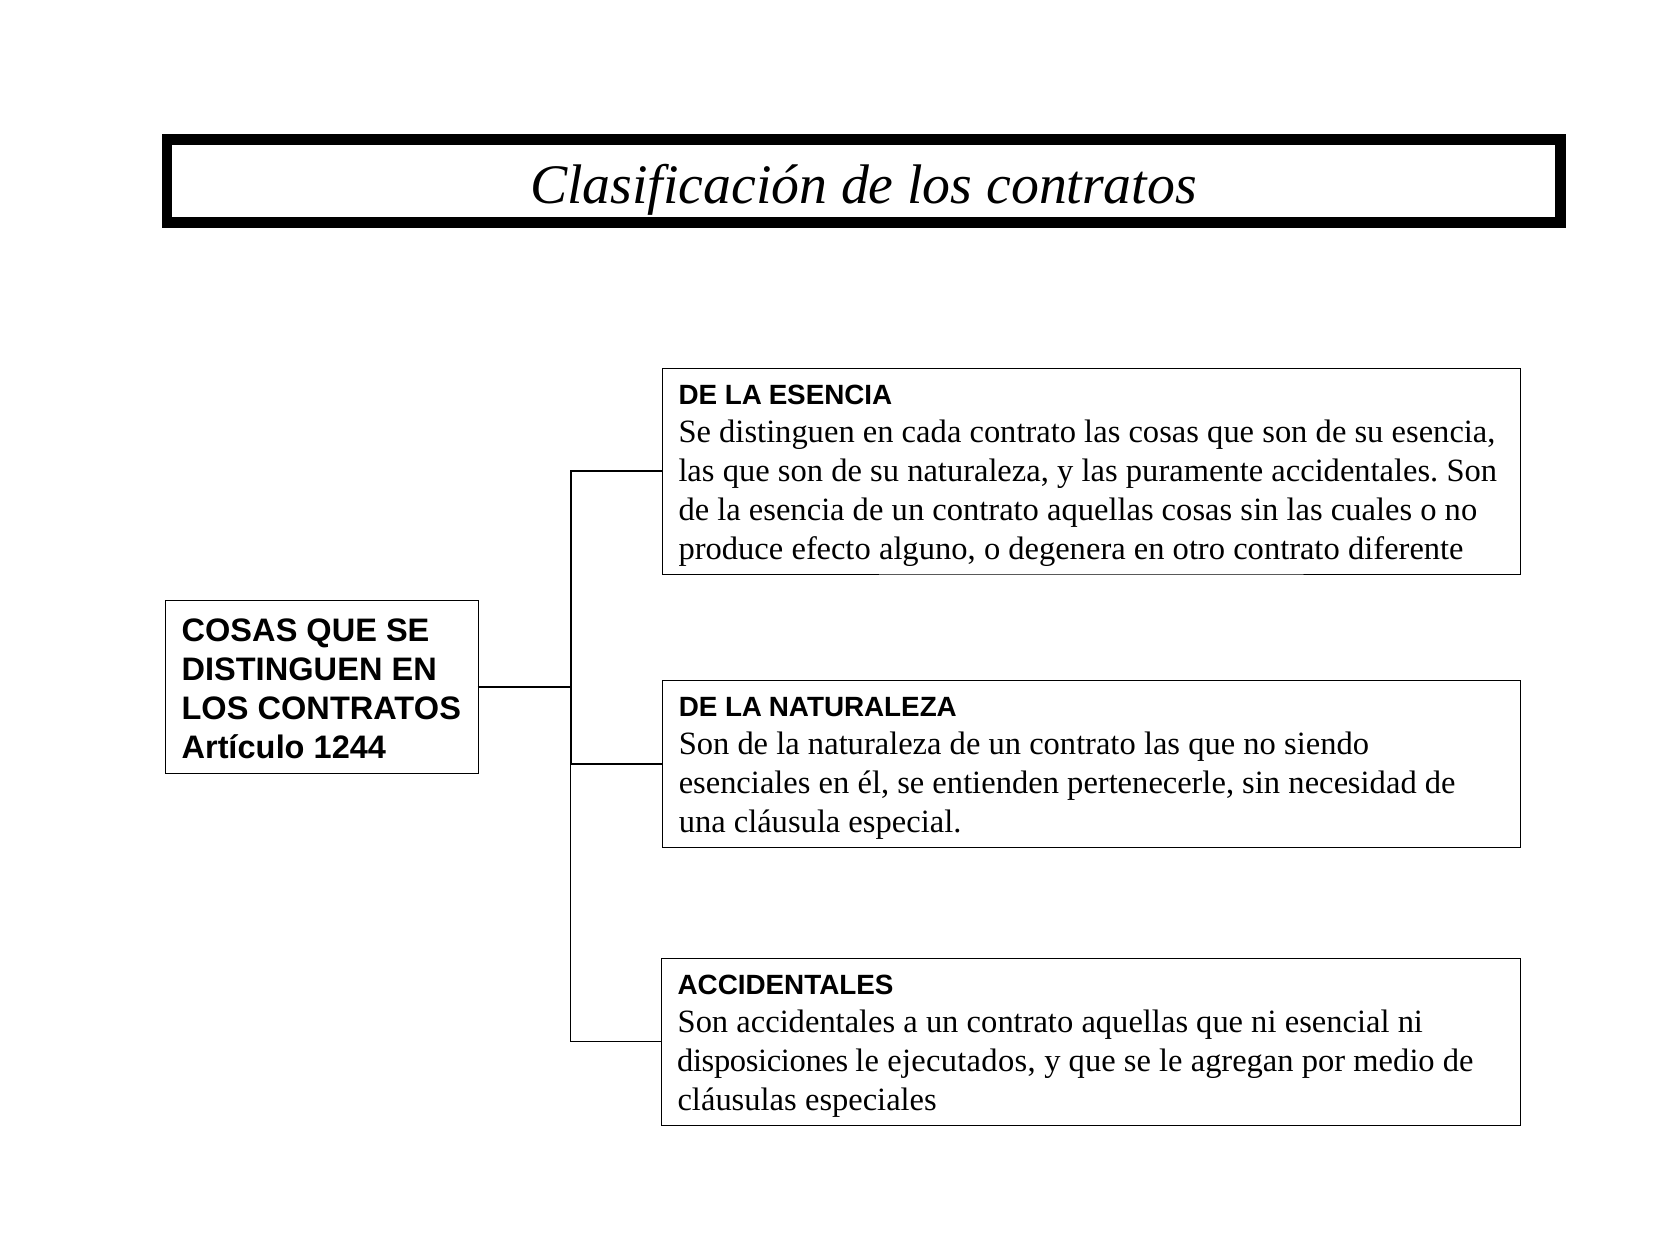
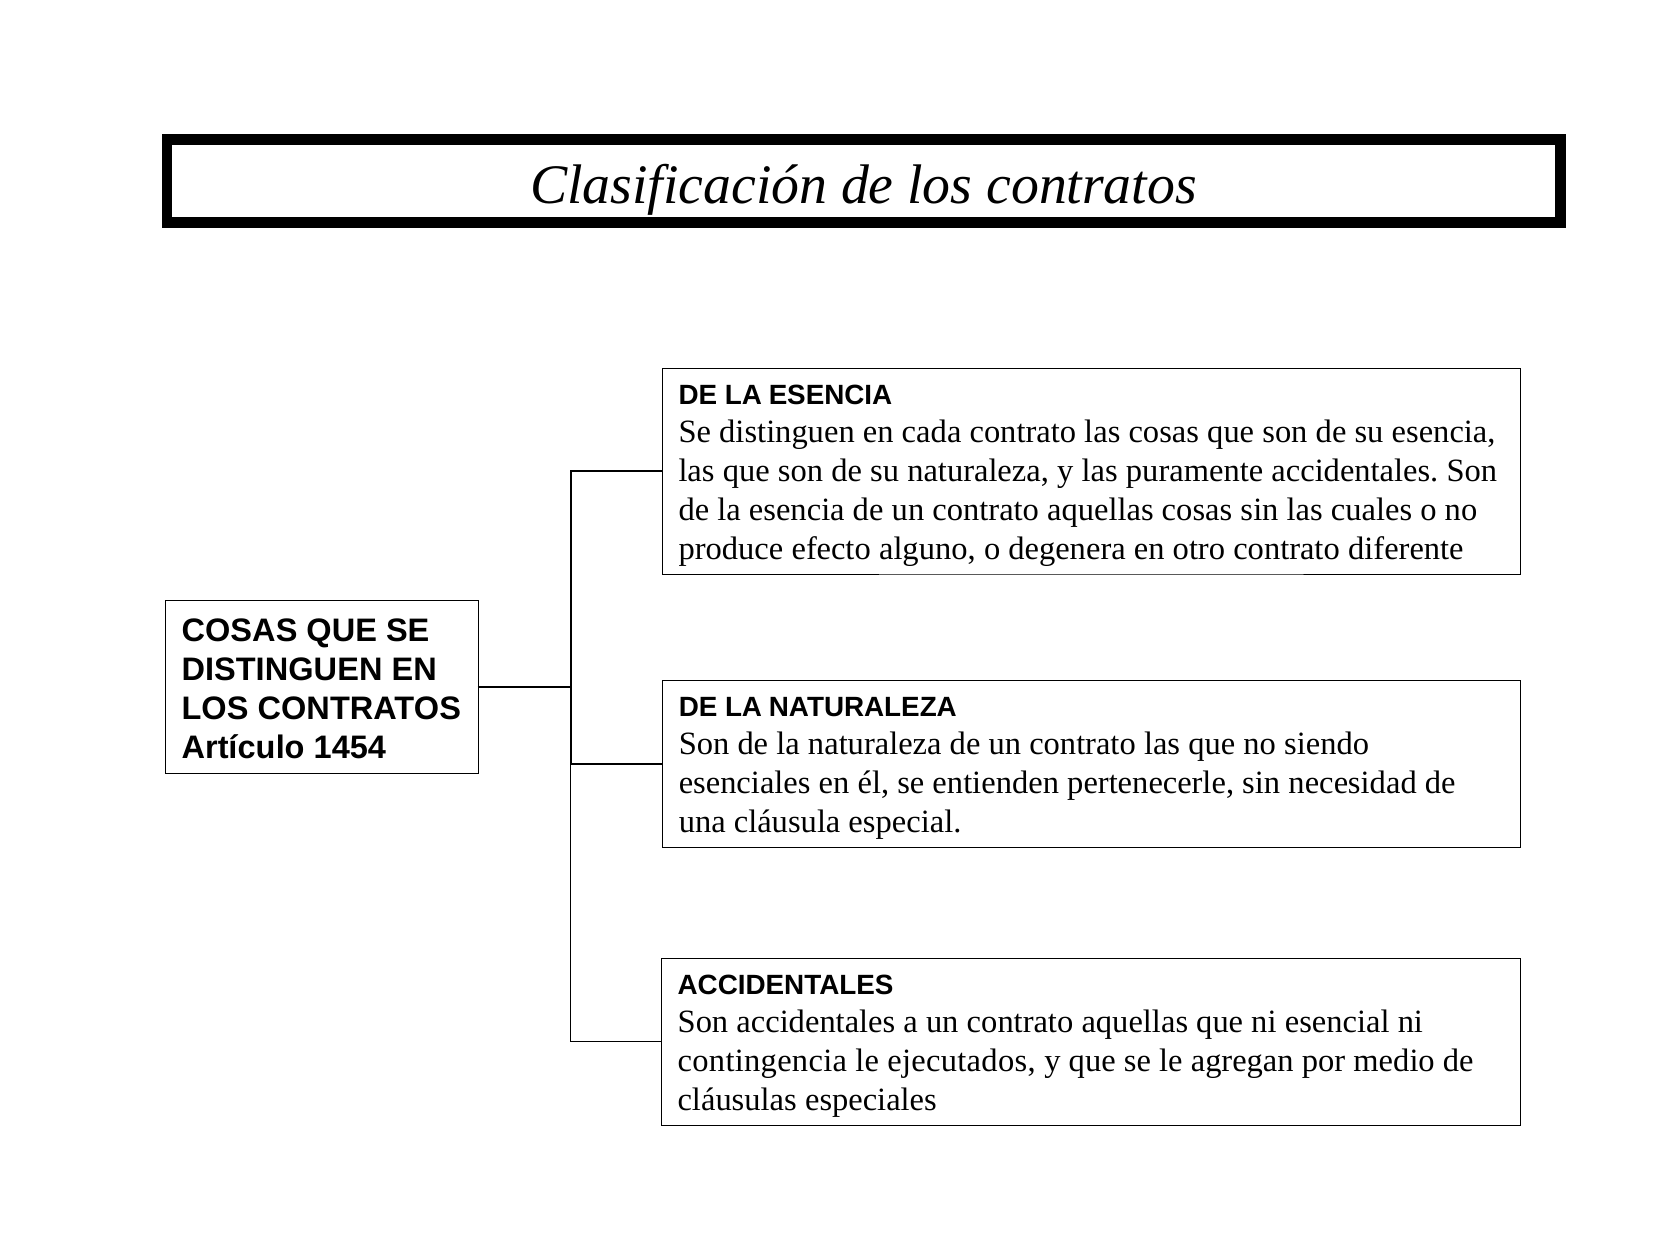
1244: 1244 -> 1454
disposiciones: disposiciones -> contingencia
